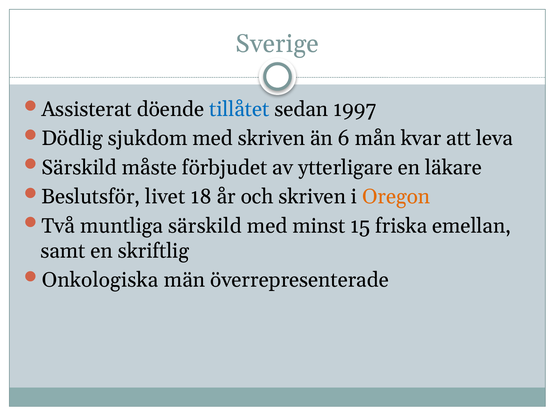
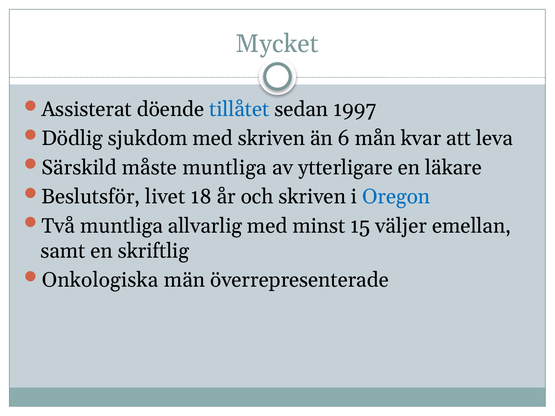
Sverige: Sverige -> Mycket
måste förbjudet: förbjudet -> muntliga
Oregon colour: orange -> blue
muntliga särskild: särskild -> allvarlig
friska: friska -> väljer
